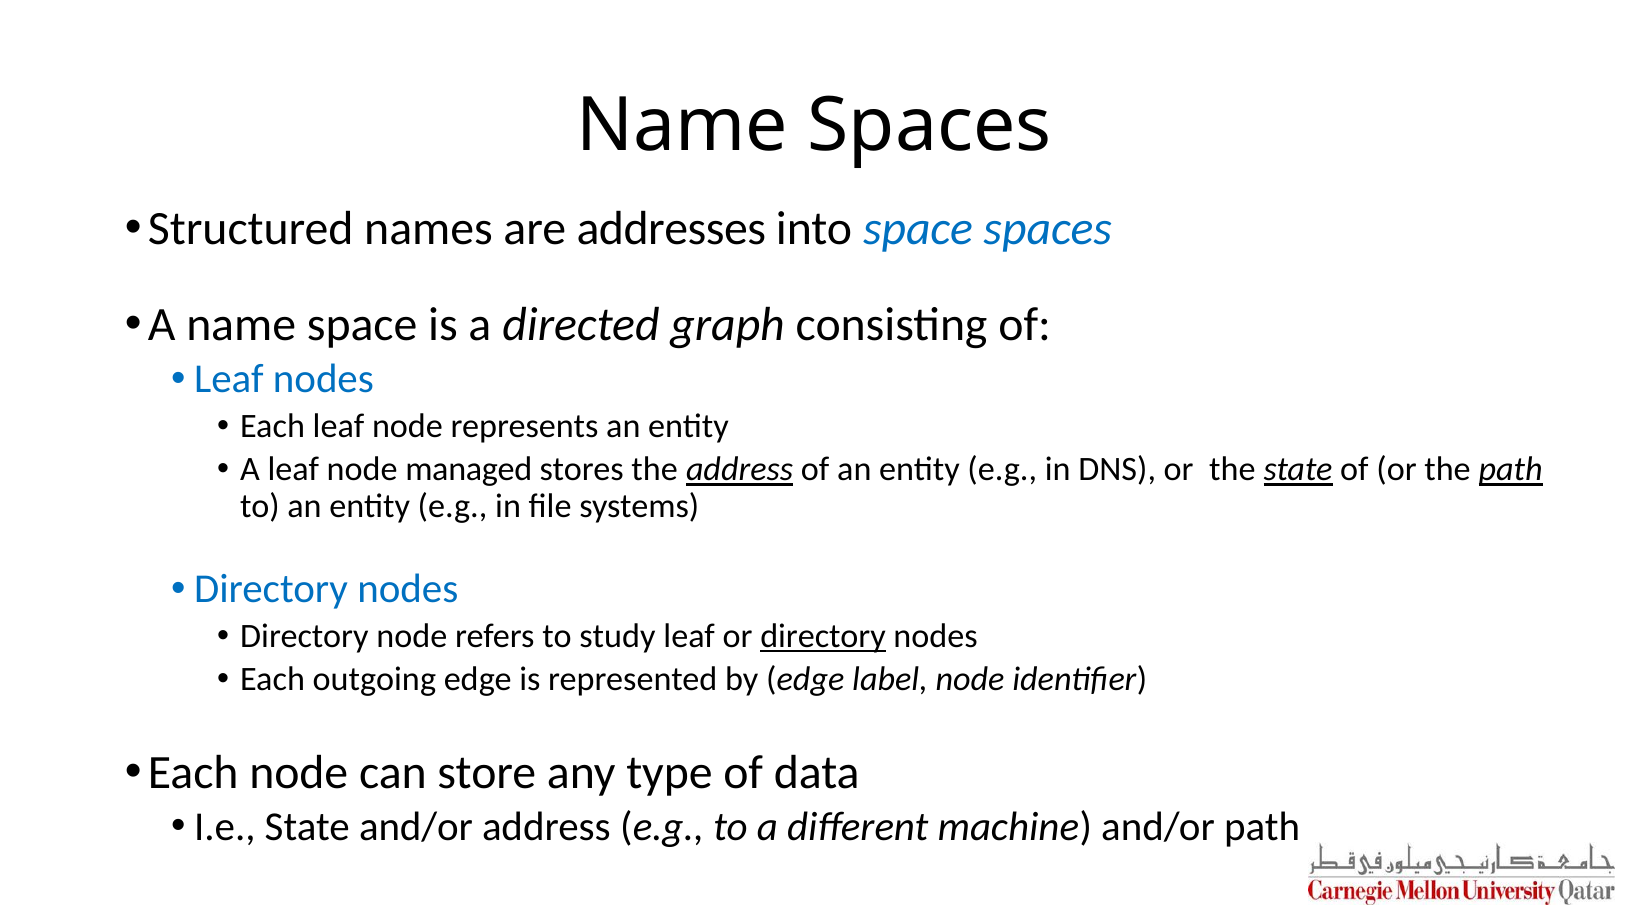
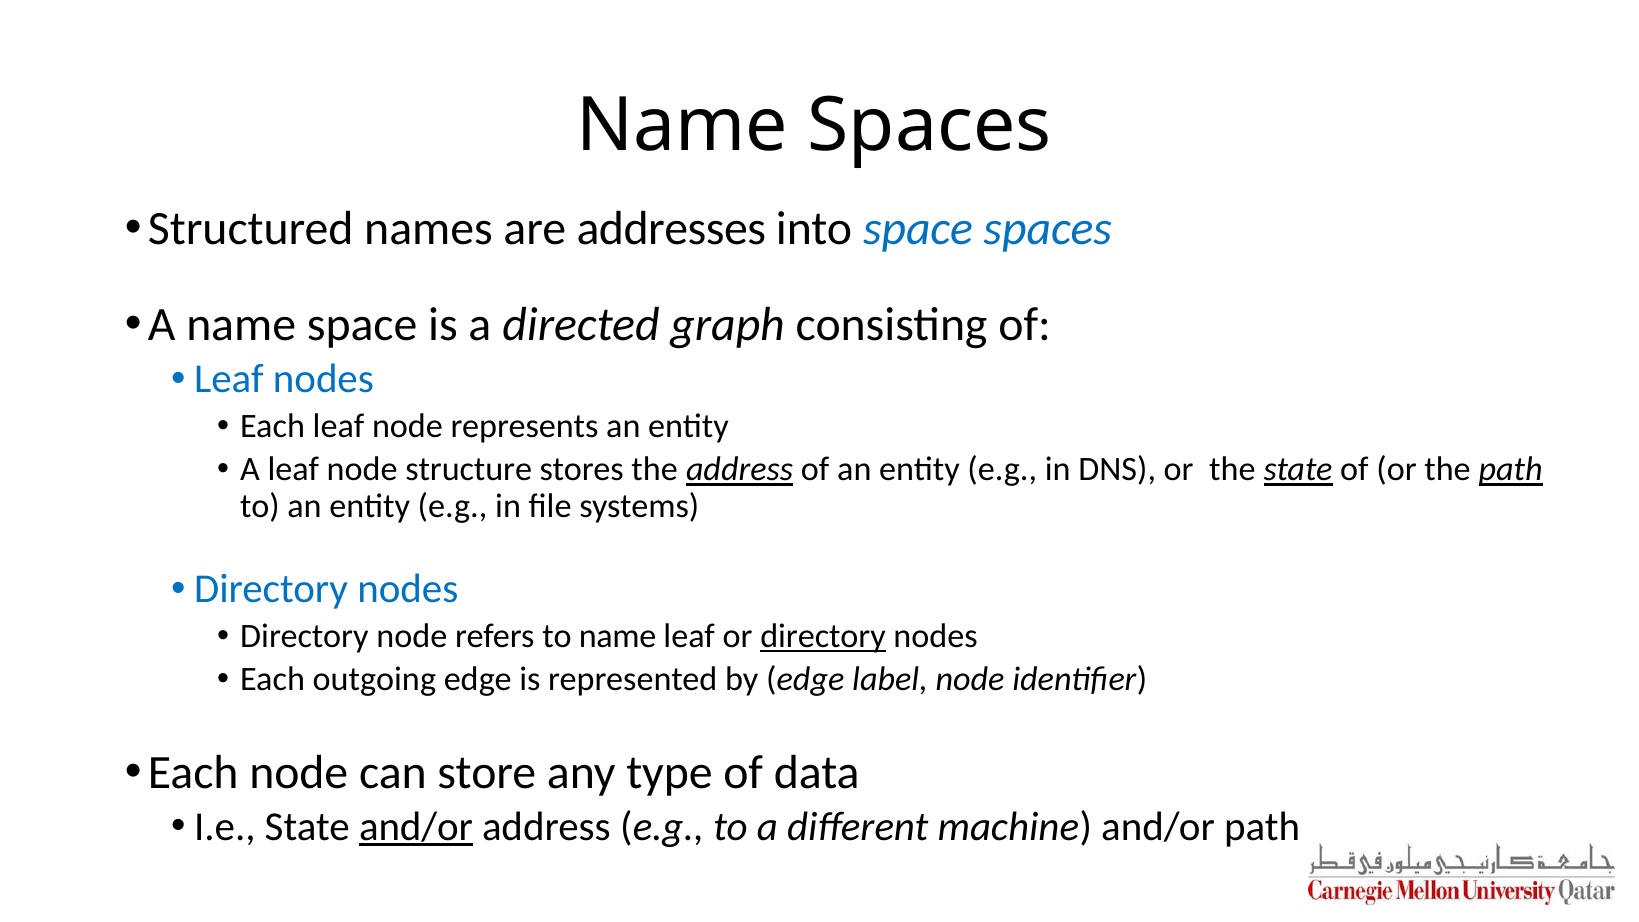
managed: managed -> structure
to study: study -> name
and/or at (416, 827) underline: none -> present
